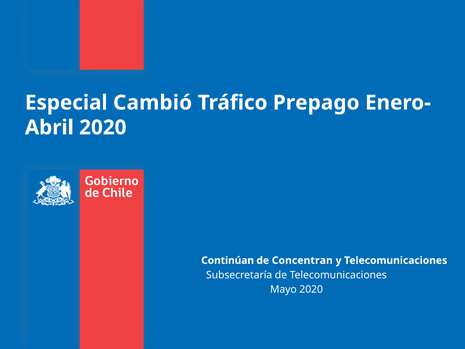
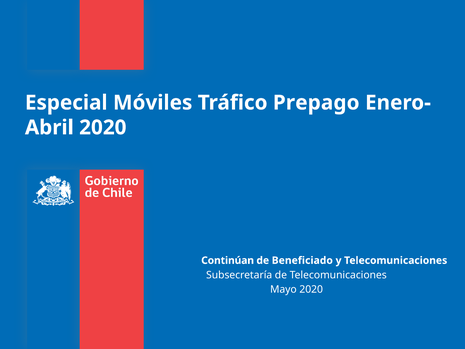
Cambió: Cambió -> Móviles
Concentran: Concentran -> Beneficiado
